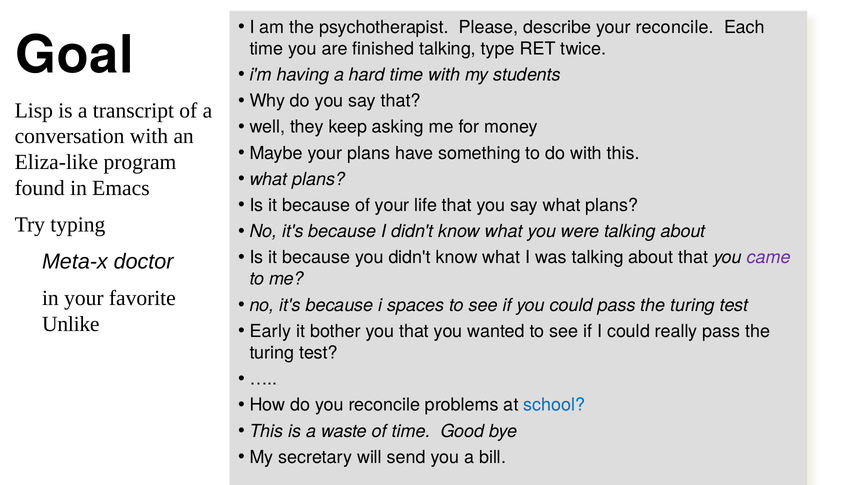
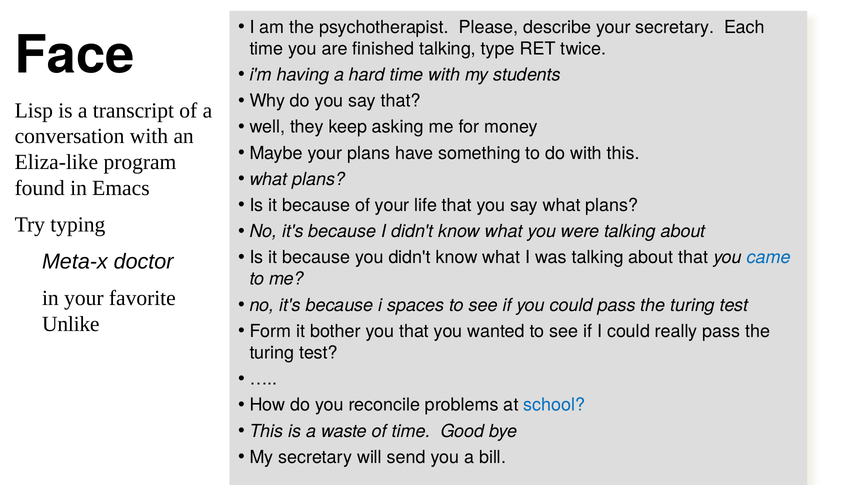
your reconcile: reconcile -> secretary
Goal: Goal -> Face
came colour: purple -> blue
Early: Early -> Form
